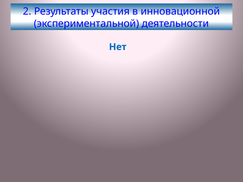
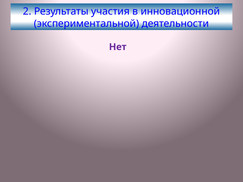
Нет colour: blue -> purple
